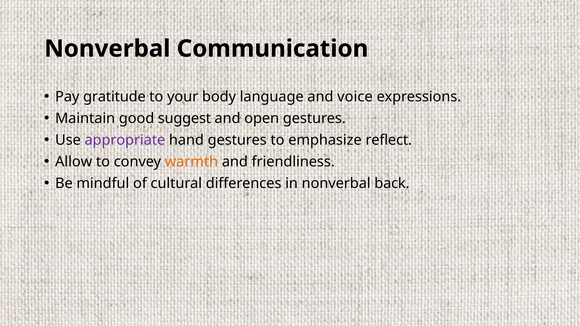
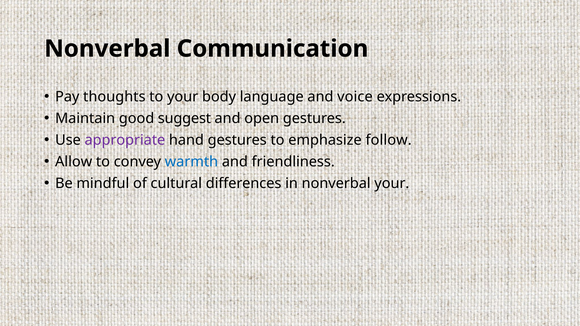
gratitude: gratitude -> thoughts
reflect: reflect -> follow
warmth colour: orange -> blue
nonverbal back: back -> your
